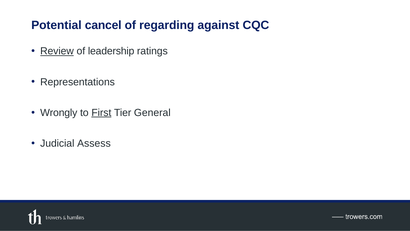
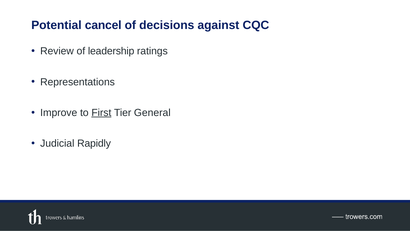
regarding: regarding -> decisions
Review underline: present -> none
Wrongly: Wrongly -> Improve
Assess: Assess -> Rapidly
